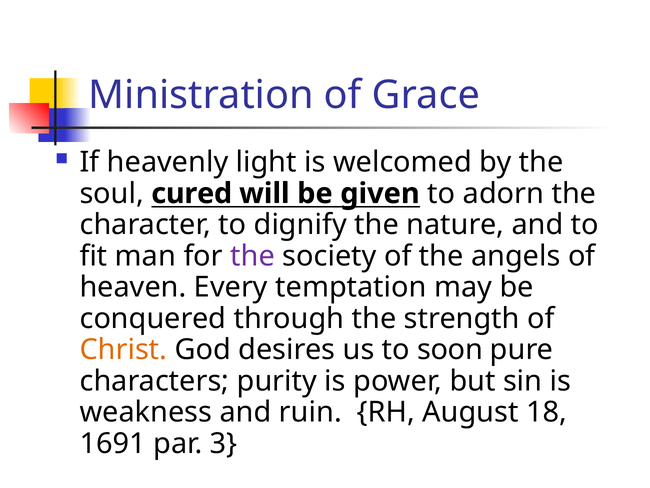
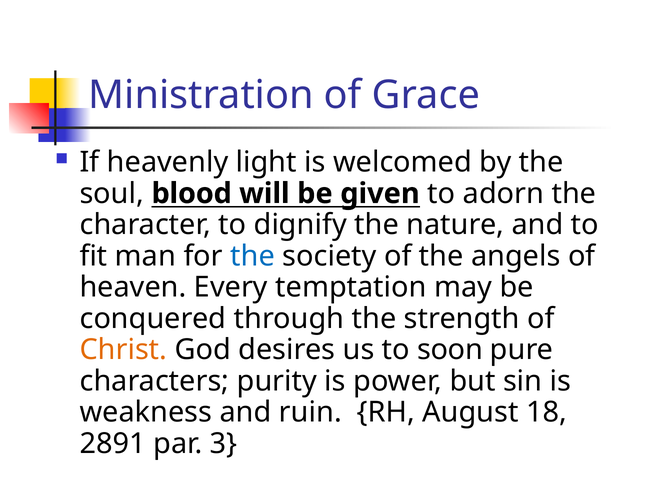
cured: cured -> blood
the at (253, 256) colour: purple -> blue
1691: 1691 -> 2891
